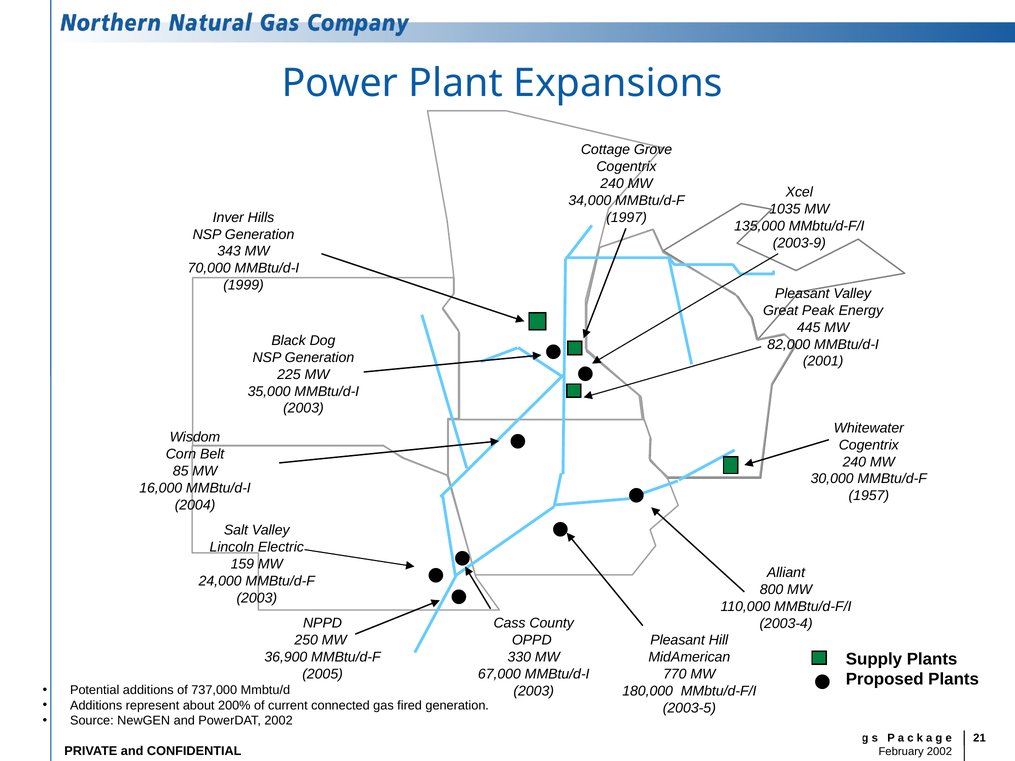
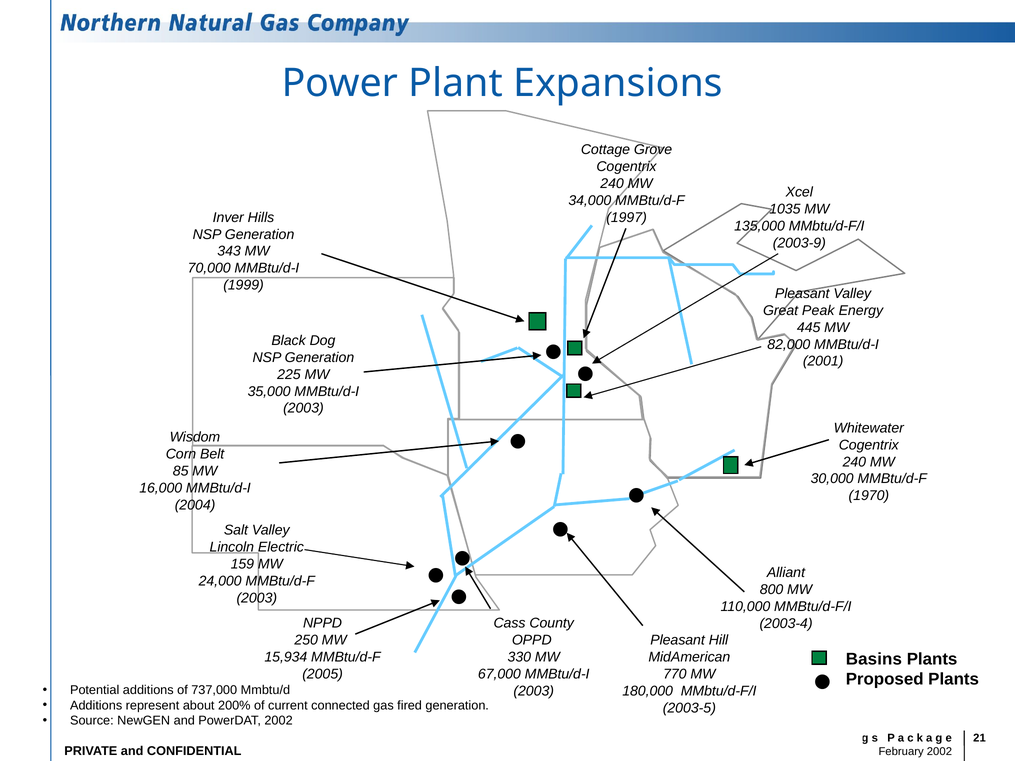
1957: 1957 -> 1970
36,900: 36,900 -> 15,934
Supply: Supply -> Basins
